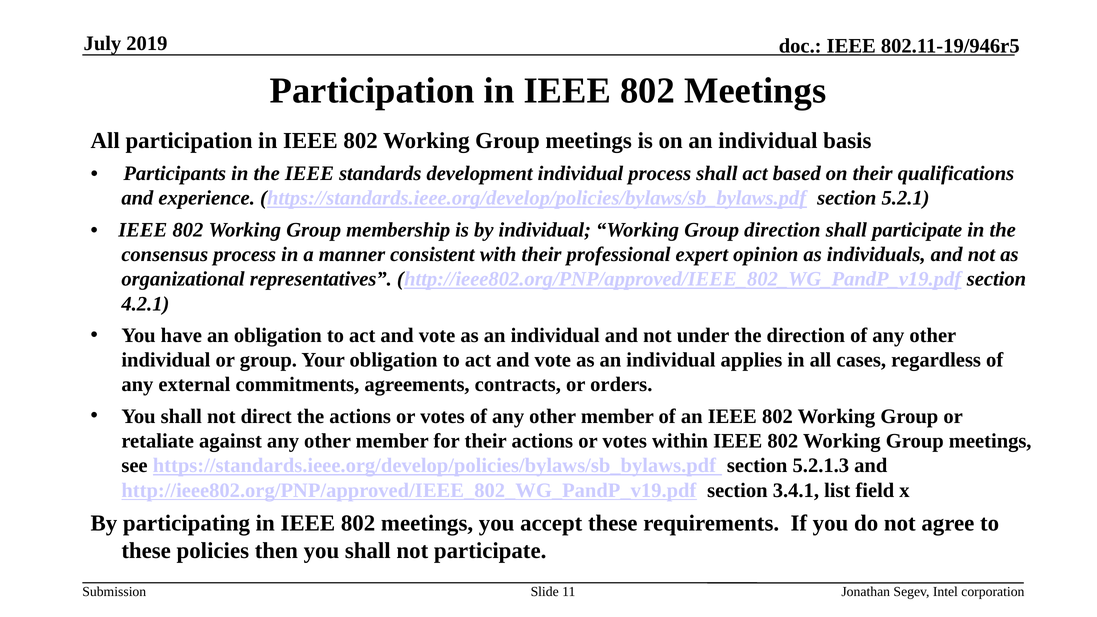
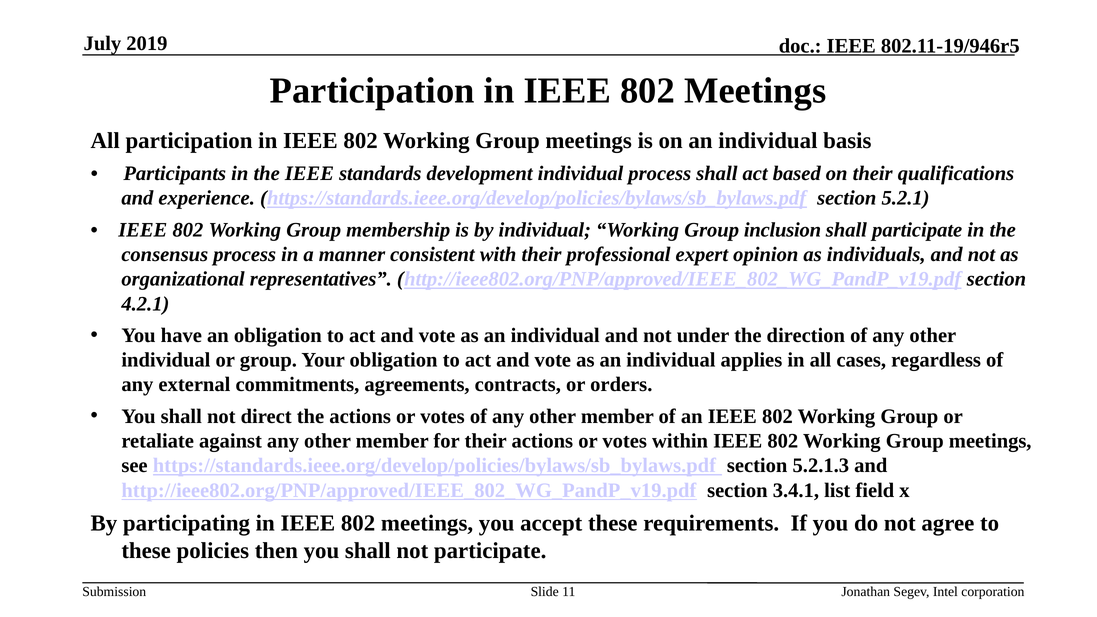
Group direction: direction -> inclusion
